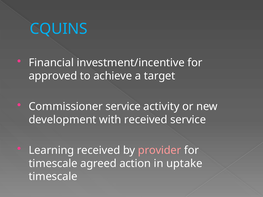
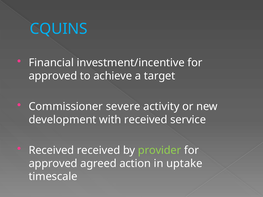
Commissioner service: service -> severe
Learning at (51, 150): Learning -> Received
provider colour: pink -> light green
timescale at (53, 164): timescale -> approved
